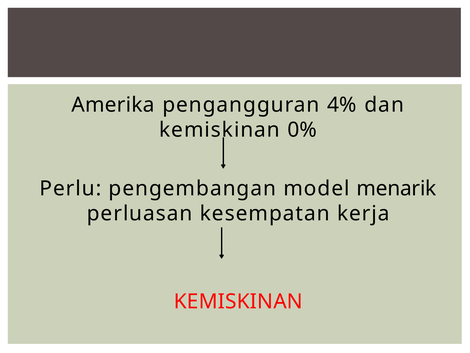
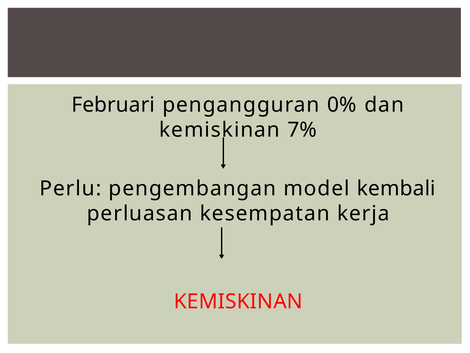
Amerika: Amerika -> Februari
4%: 4% -> 0%
0%: 0% -> 7%
menarik: menarik -> kembali
